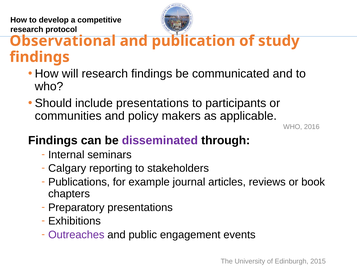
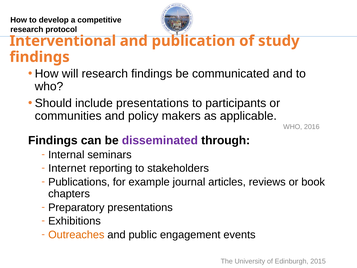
Observational: Observational -> Interventional
Calgary: Calgary -> Internet
Outreaches colour: purple -> orange
